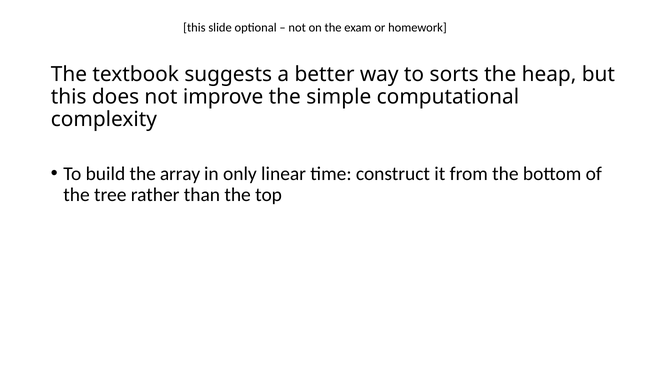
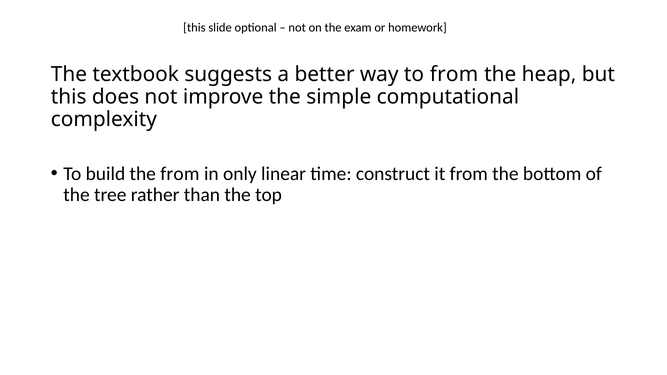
to sorts: sorts -> from
the array: array -> from
